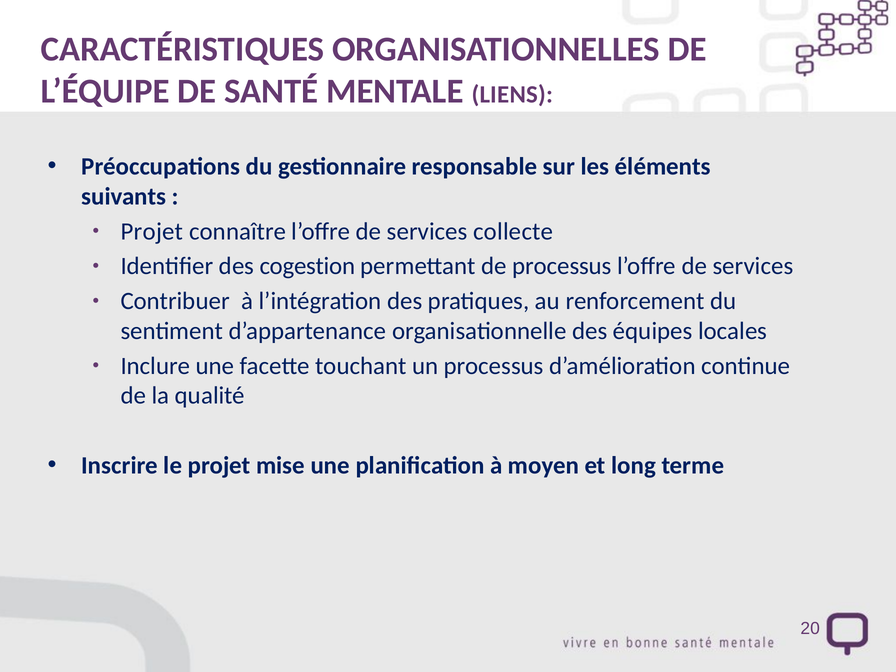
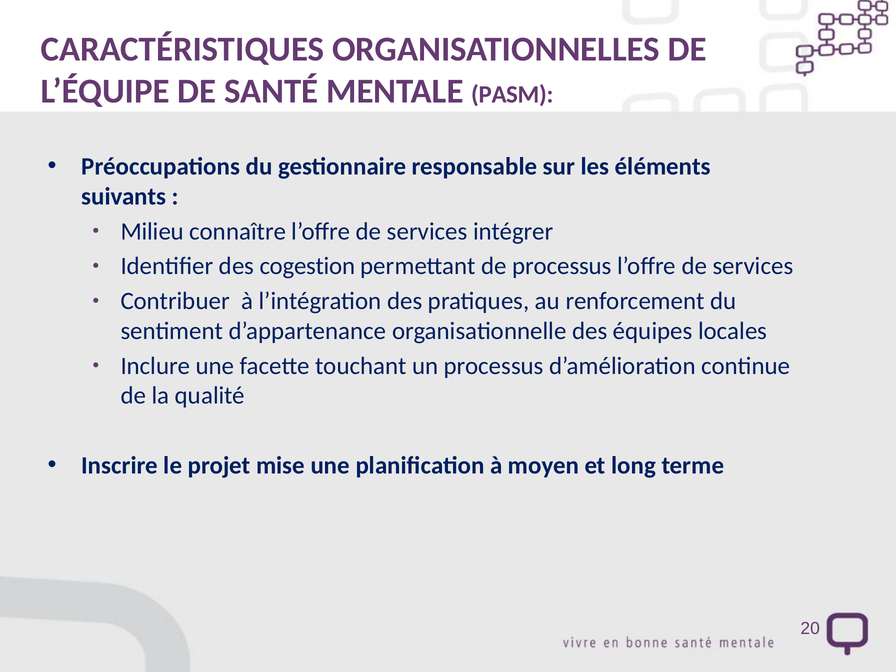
LIENS: LIENS -> PASM
Projet at (152, 231): Projet -> Milieu
collecte: collecte -> intégrer
